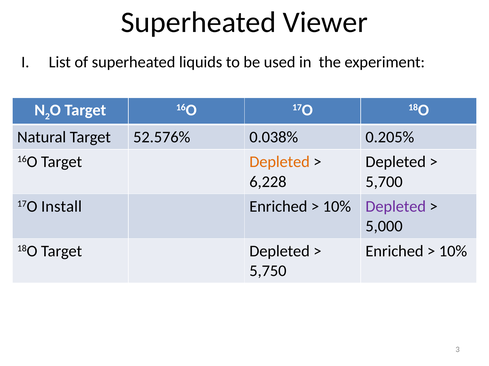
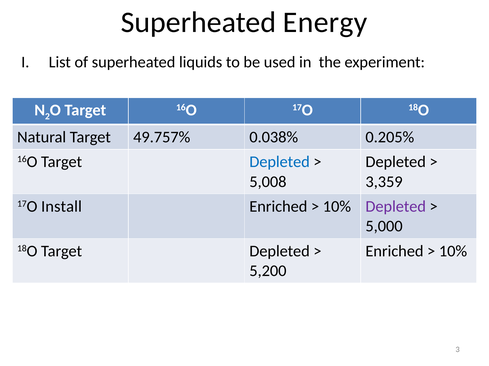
Viewer: Viewer -> Energy
52.576%: 52.576% -> 49.757%
Depleted at (280, 162) colour: orange -> blue
6,228: 6,228 -> 5,008
5,700: 5,700 -> 3,359
5,750: 5,750 -> 5,200
